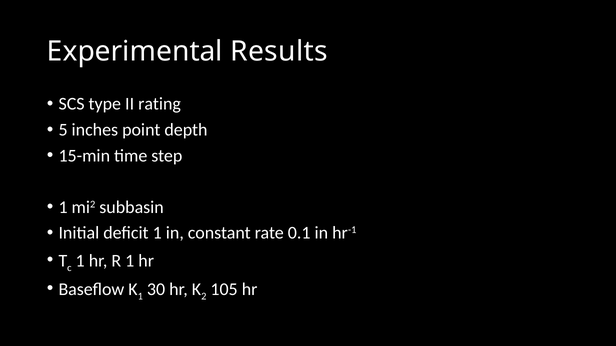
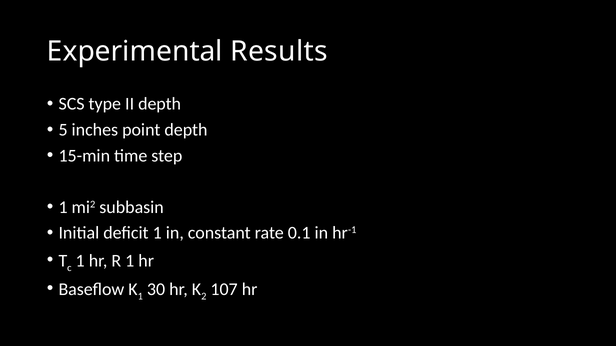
II rating: rating -> depth
105: 105 -> 107
